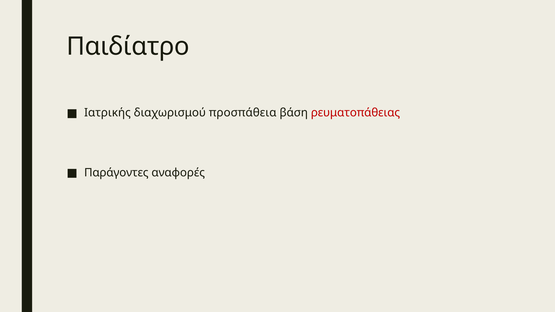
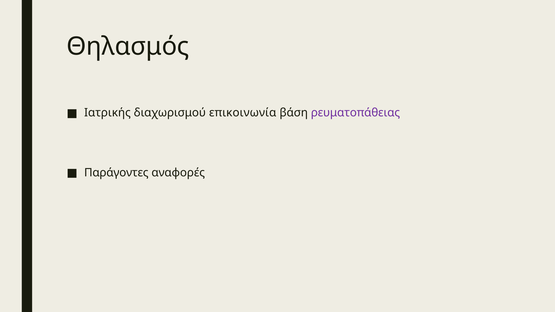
Παιδίατρο: Παιδίατρο -> Θηλασμός
προσπάθεια: προσπάθεια -> επικοινωνία
ρευματοπάθειας colour: red -> purple
